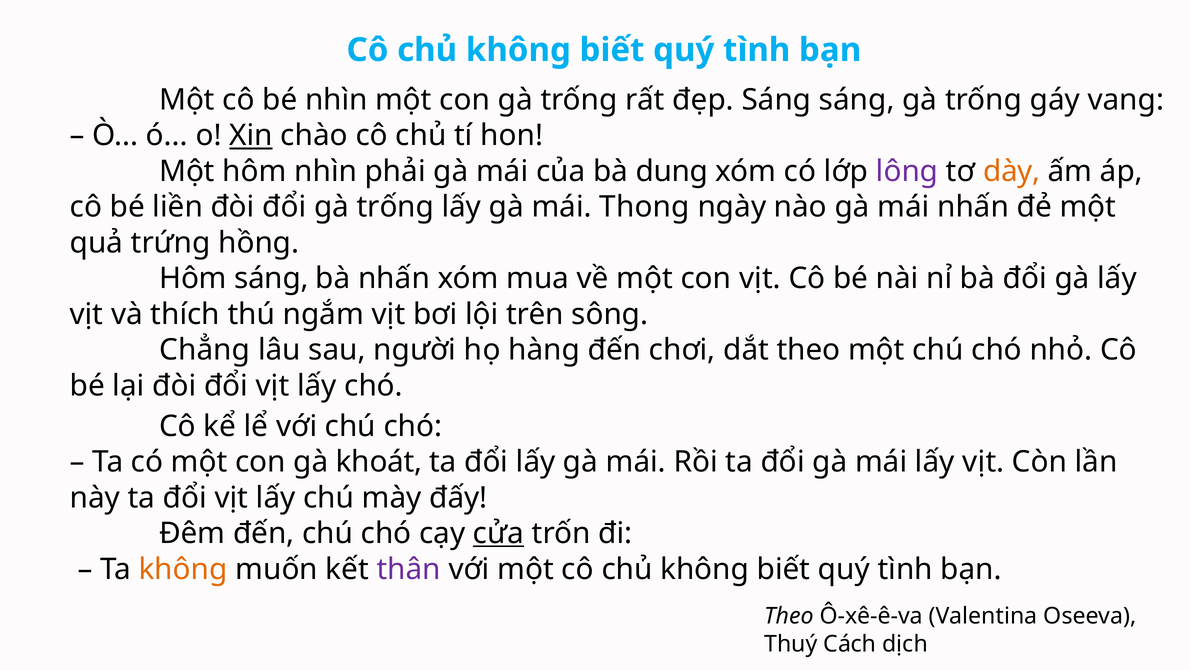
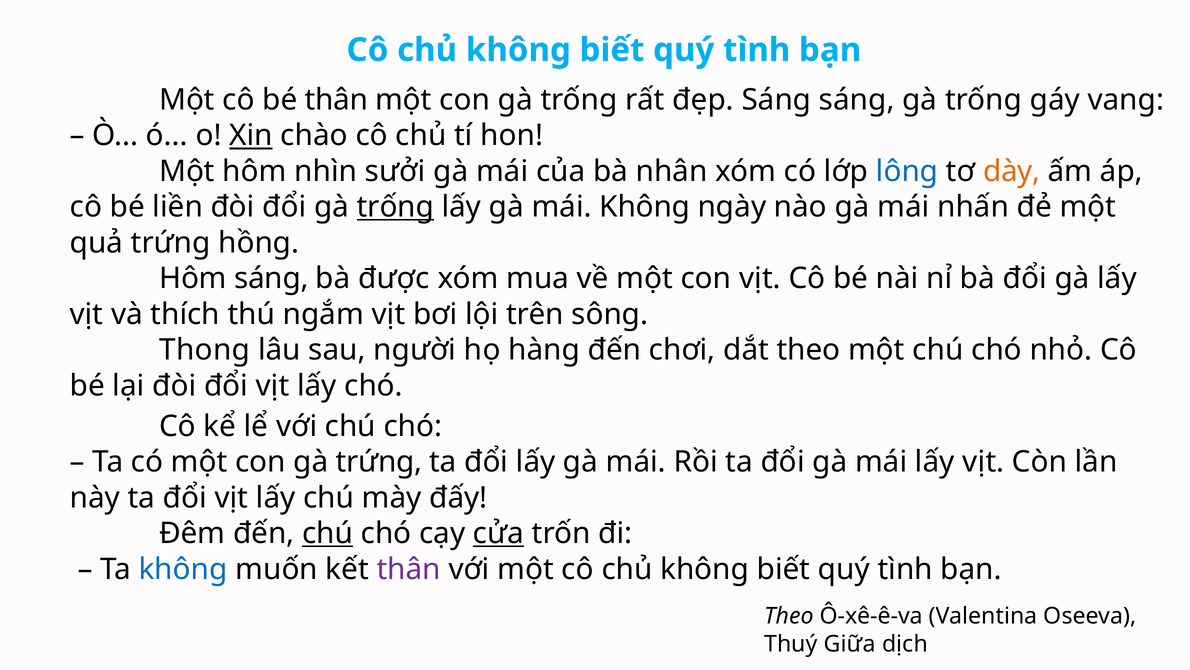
bé nhìn: nhìn -> thân
phải: phải -> sưởi
dung: dung -> nhân
lông colour: purple -> blue
trống at (395, 207) underline: none -> present
mái Thong: Thong -> Không
bà nhấn: nhấn -> được
Chẳng: Chẳng -> Thong
gà khoát: khoát -> trứng
chú at (328, 533) underline: none -> present
không at (183, 569) colour: orange -> blue
Cách: Cách -> Giữa
